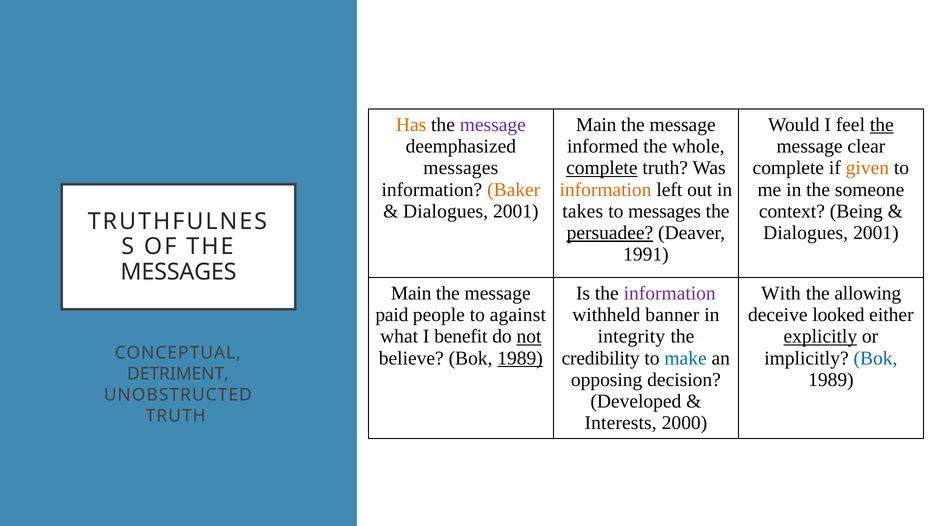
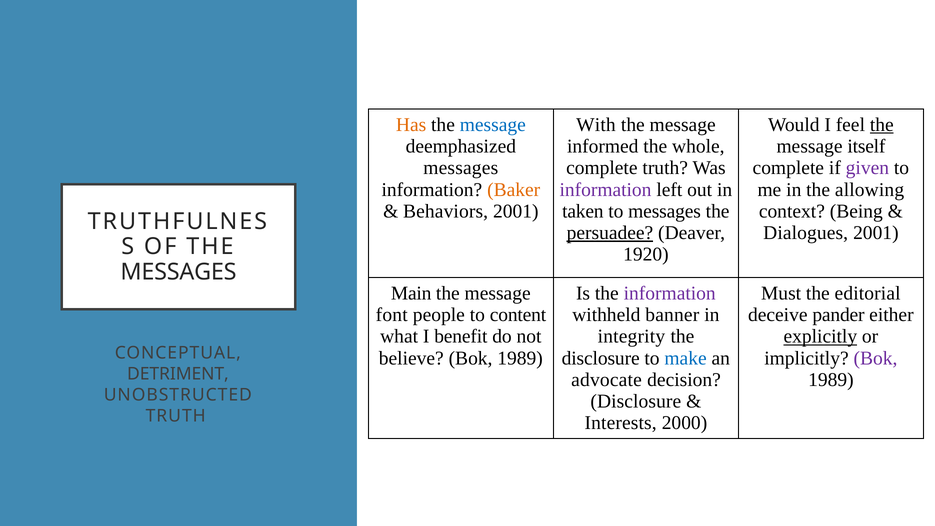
message at (493, 125) colour: purple -> blue
Main at (596, 125): Main -> With
clear: clear -> itself
complete at (602, 168) underline: present -> none
given colour: orange -> purple
information at (605, 190) colour: orange -> purple
someone: someone -> allowing
Dialogues at (446, 211): Dialogues -> Behaviors
takes: takes -> taken
1991: 1991 -> 1920
With: With -> Must
allowing: allowing -> editorial
paid: paid -> font
against: against -> content
looked: looked -> pander
not underline: present -> none
1989 at (520, 358) underline: present -> none
credibility at (601, 358): credibility -> disclosure
Bok at (876, 358) colour: blue -> purple
opposing: opposing -> advocate
Developed at (636, 401): Developed -> Disclosure
